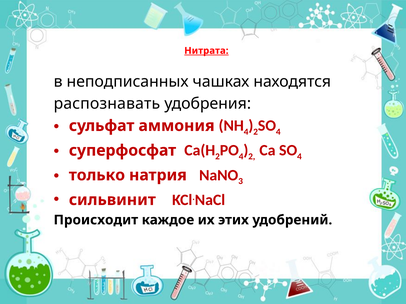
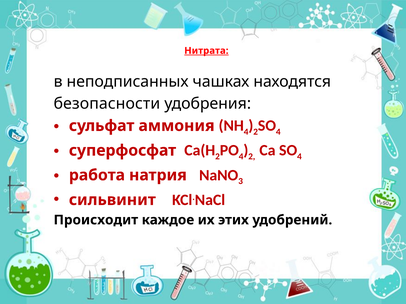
распознавать: распознавать -> безопасности
только: только -> работа
